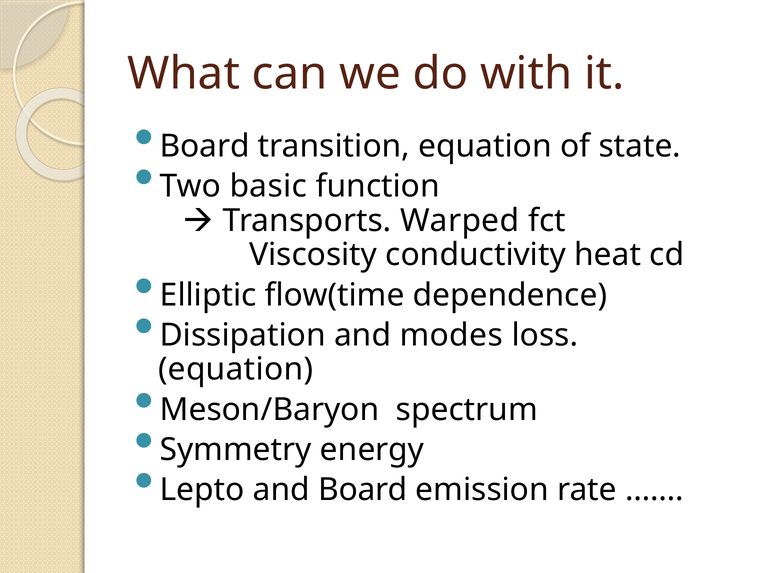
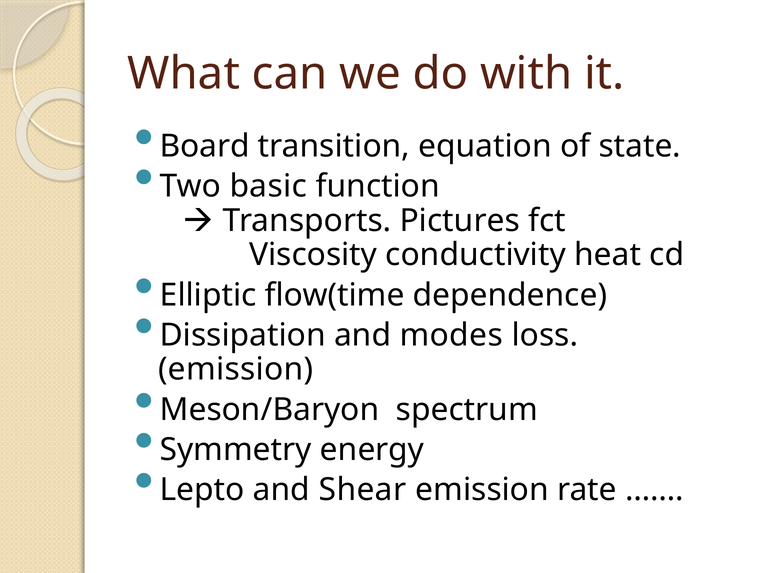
Warped: Warped -> Pictures
equation at (236, 369): equation -> emission
and Board: Board -> Shear
